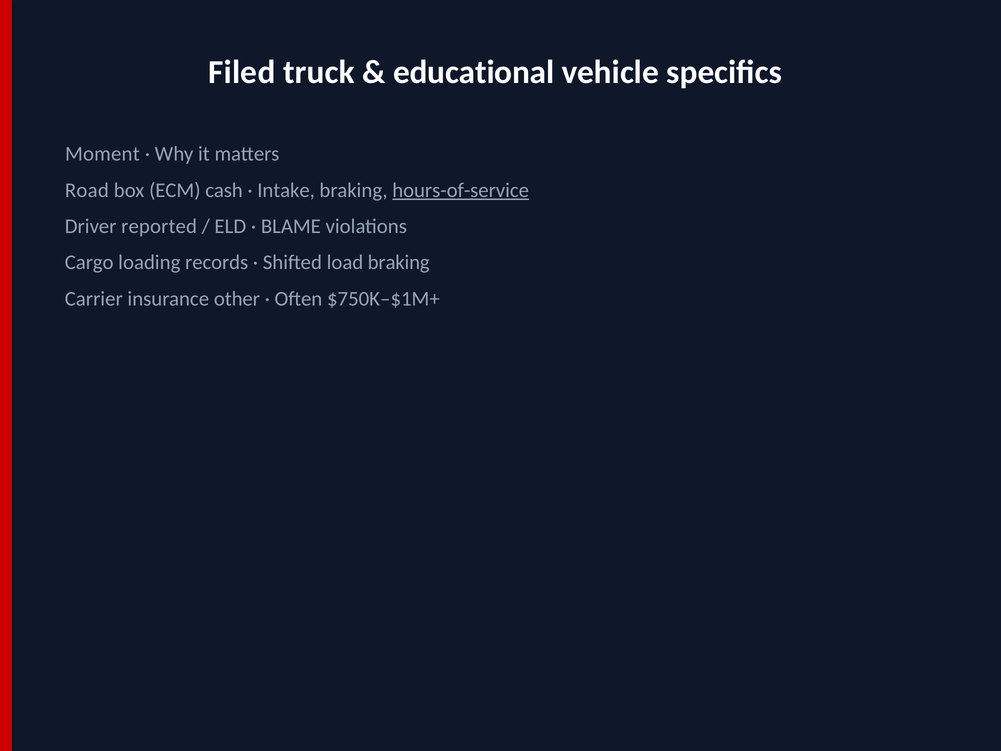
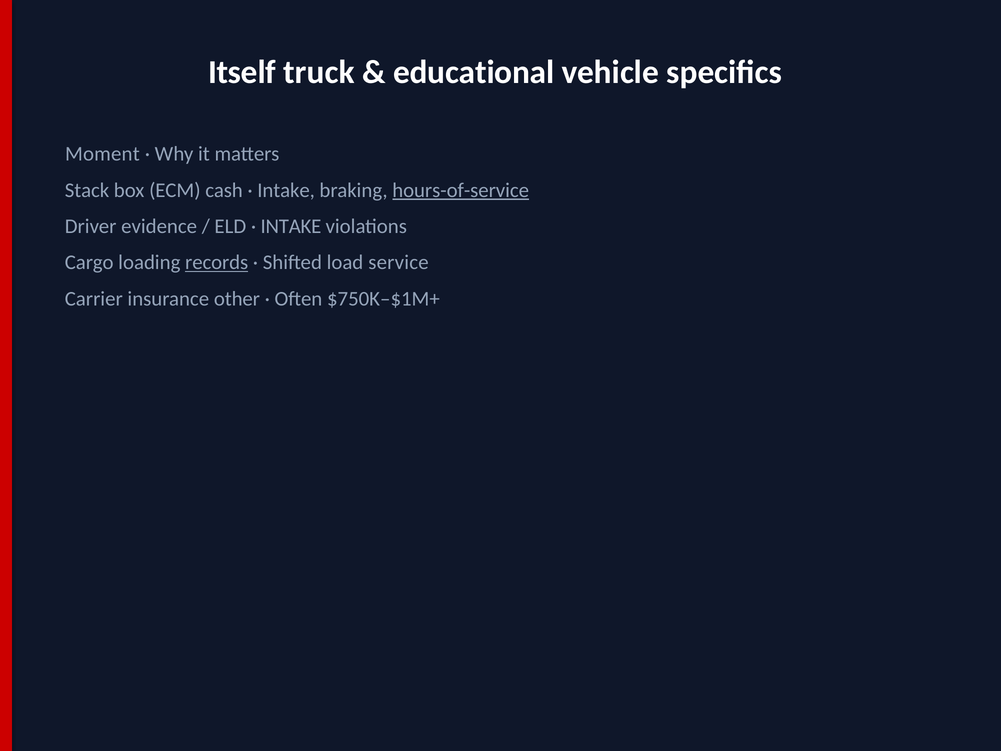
Filed: Filed -> Itself
Road: Road -> Stack
reported: reported -> evidence
BLAME at (291, 226): BLAME -> INTAKE
records underline: none -> present
load braking: braking -> service
